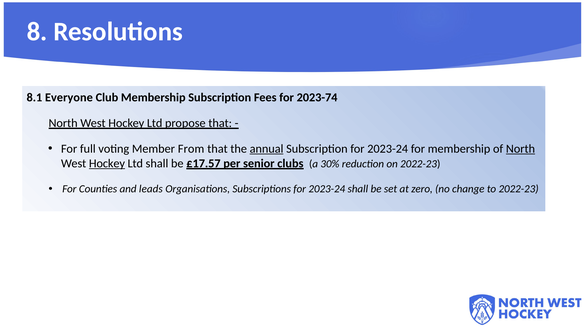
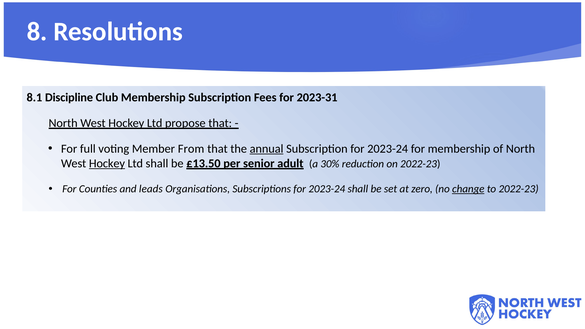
Everyone: Everyone -> Discipline
2023-74: 2023-74 -> 2023-31
North at (520, 149) underline: present -> none
£17.57: £17.57 -> £13.50
clubs: clubs -> adult
change underline: none -> present
